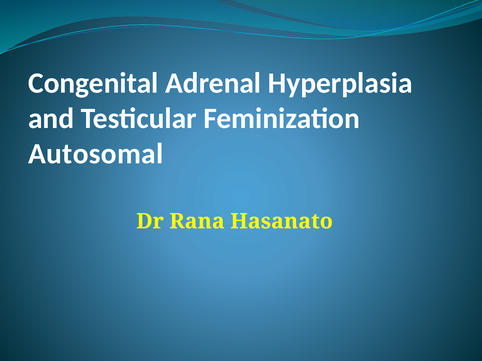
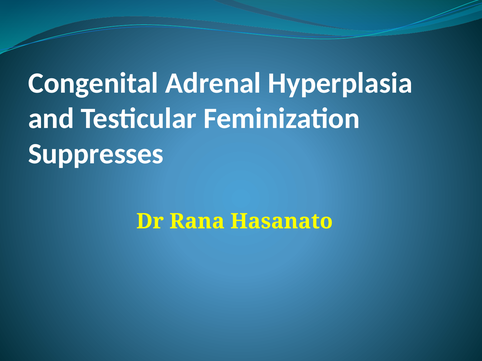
Autosomal: Autosomal -> Suppresses
